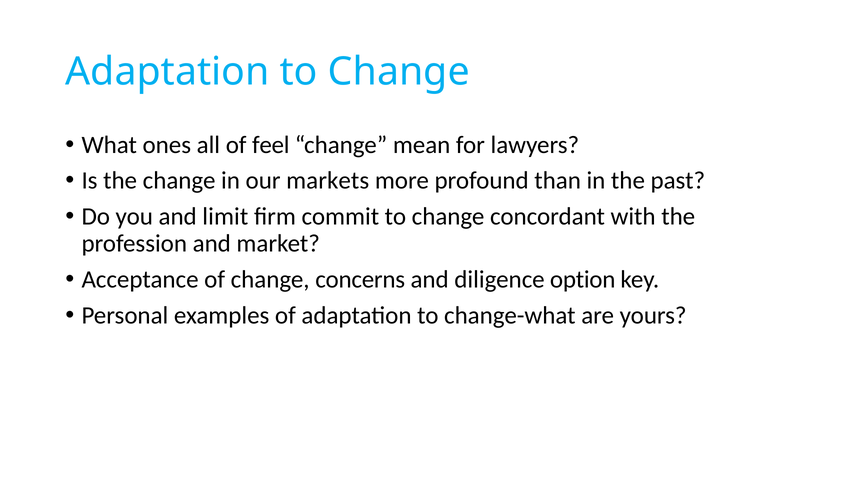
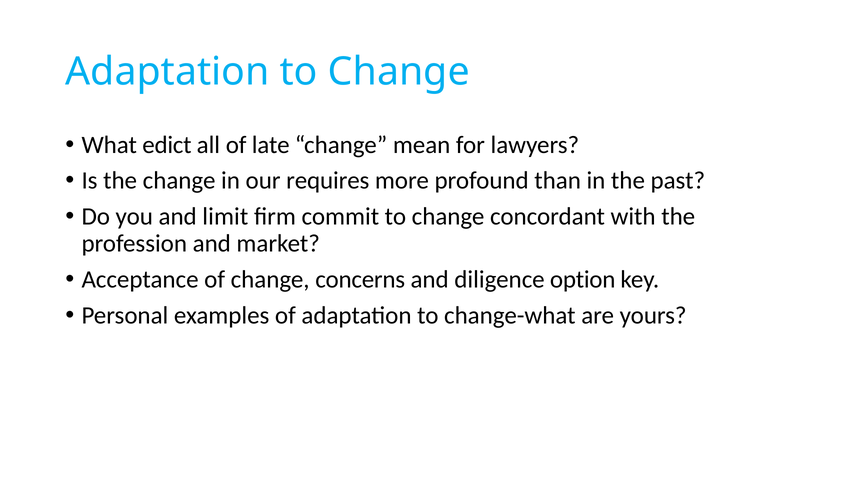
ones: ones -> edict
feel: feel -> late
markets: markets -> requires
